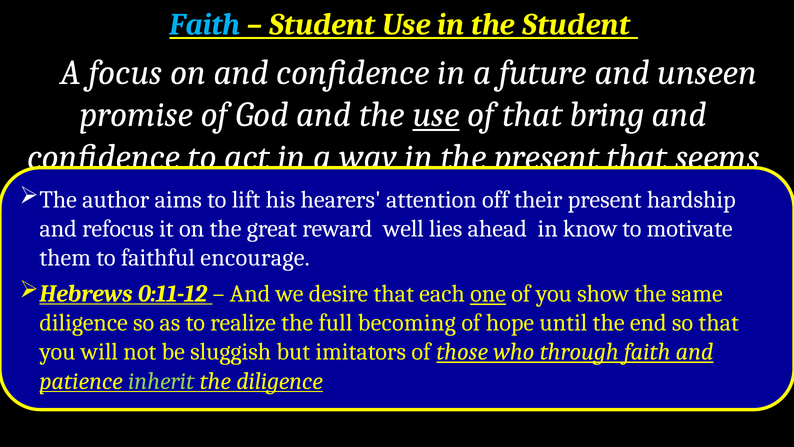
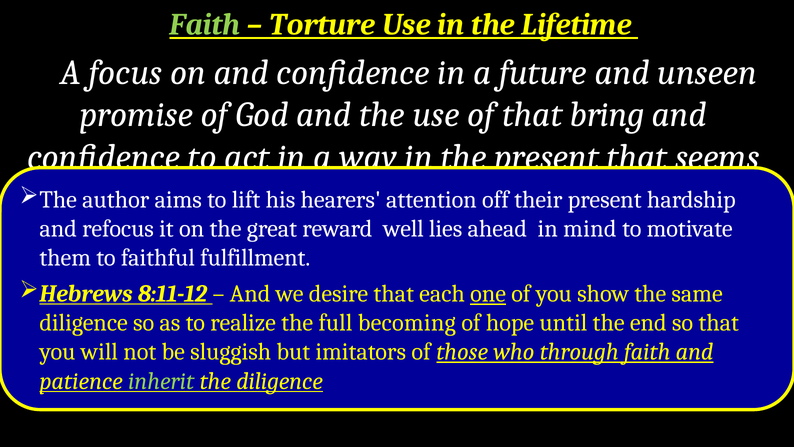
Faith at (205, 25) colour: light blue -> light green
Student at (322, 25): Student -> Torture
the Student: Student -> Lifetime
use at (436, 115) underline: present -> none
know: know -> mind
encourage: encourage -> fulfillment
0:11-12: 0:11-12 -> 8:11-12
